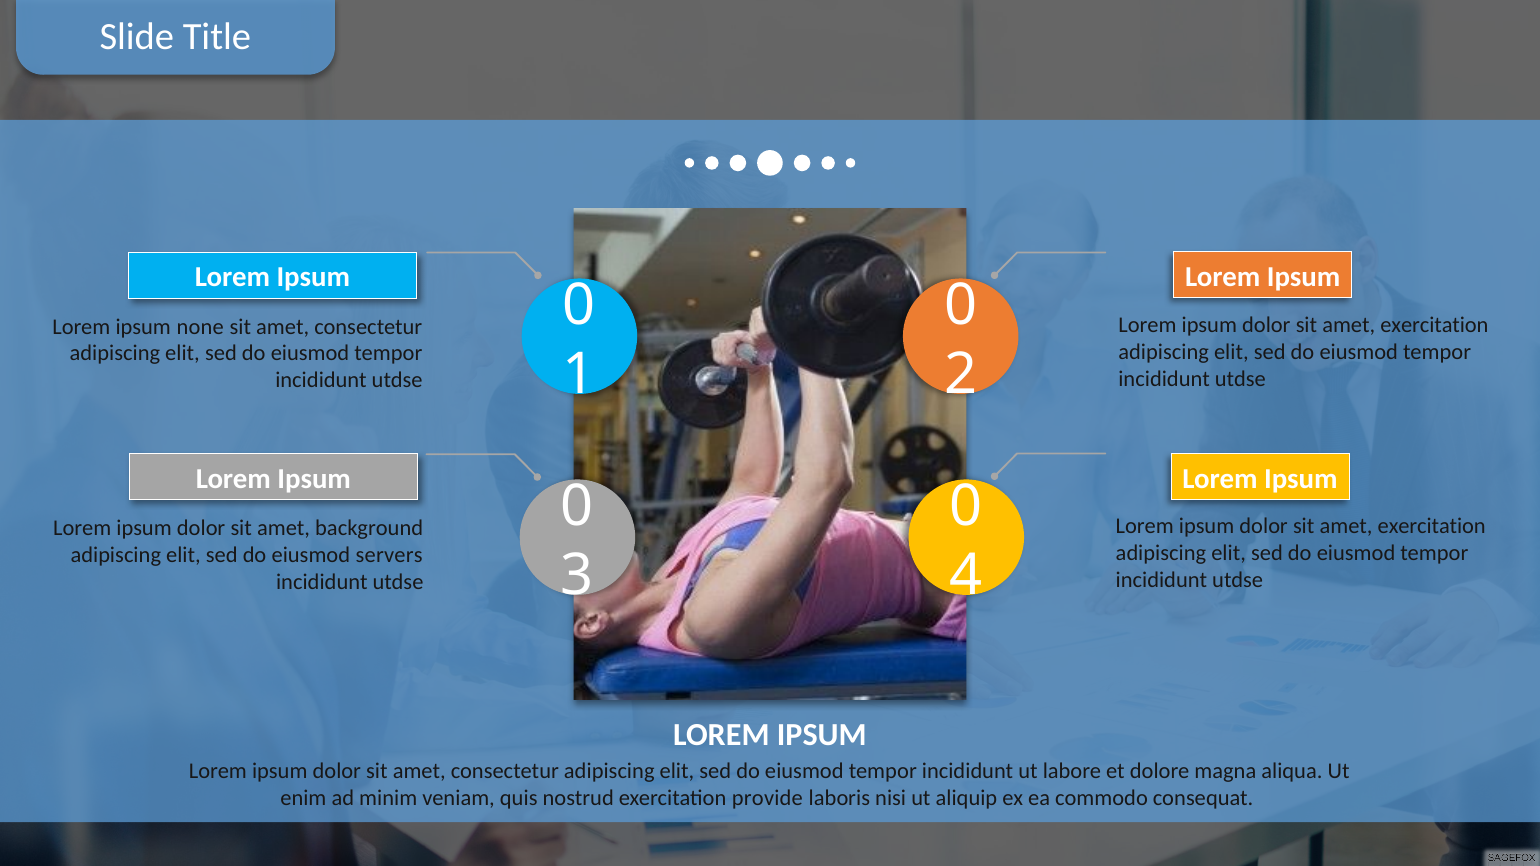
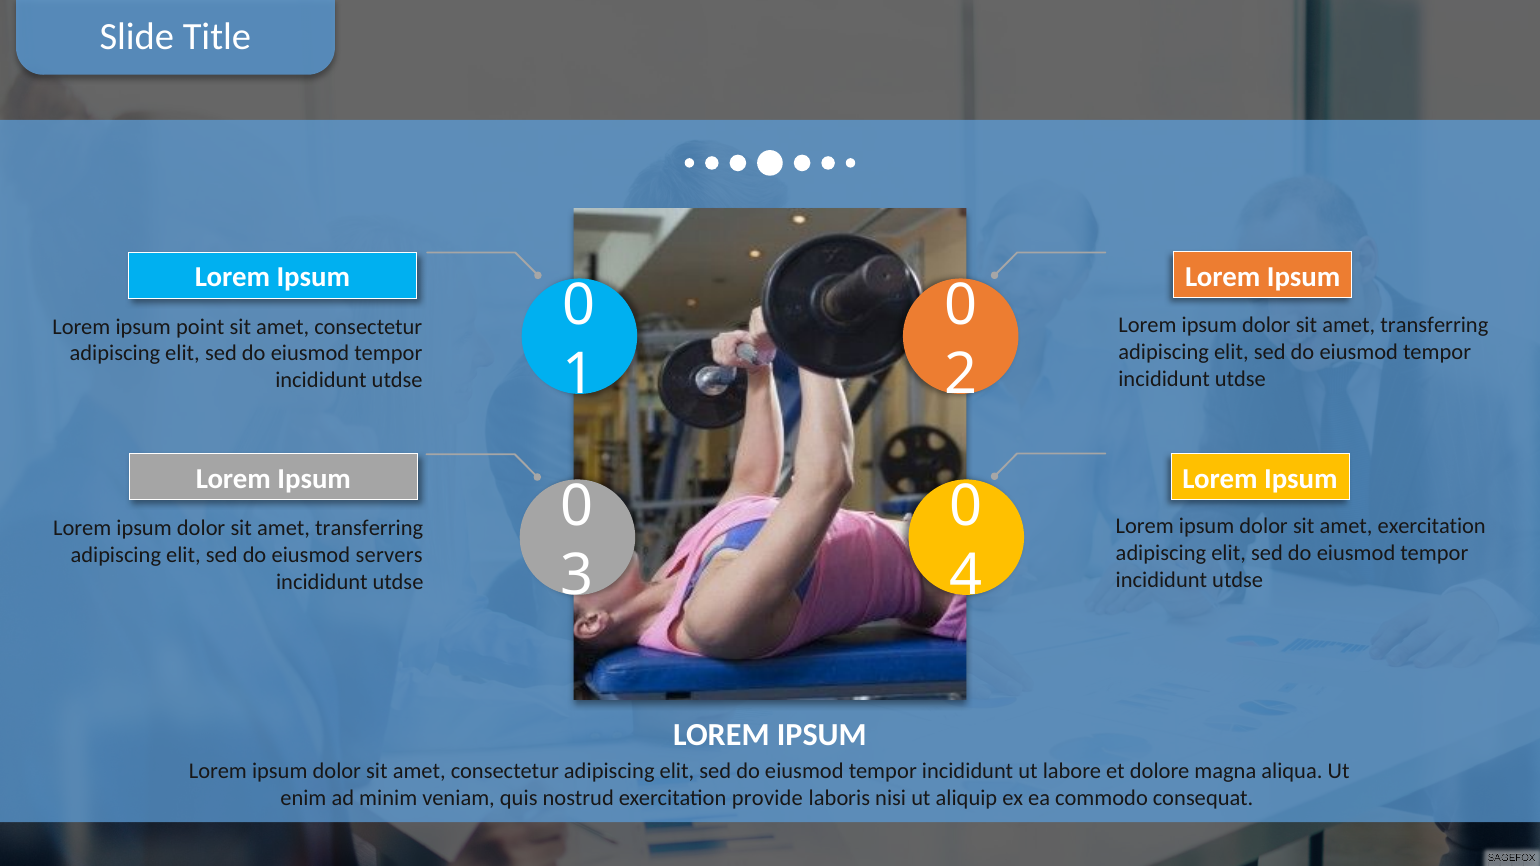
exercitation at (1434, 325): exercitation -> transferring
none: none -> point
background at (369, 528): background -> transferring
